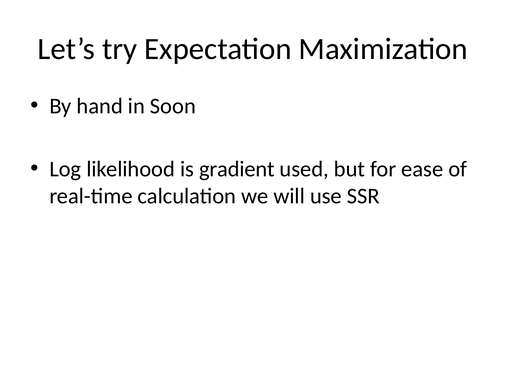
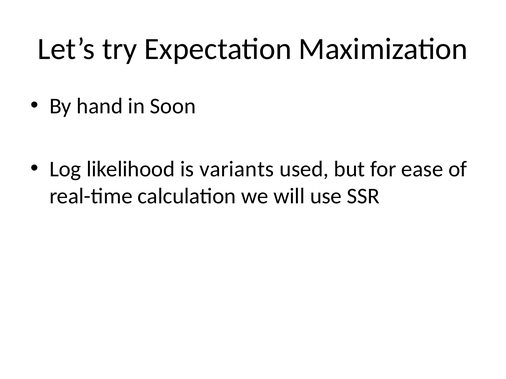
gradient: gradient -> variants
